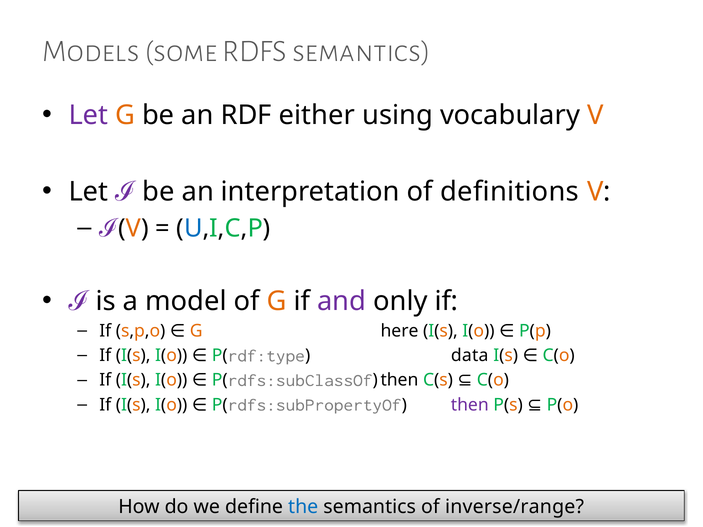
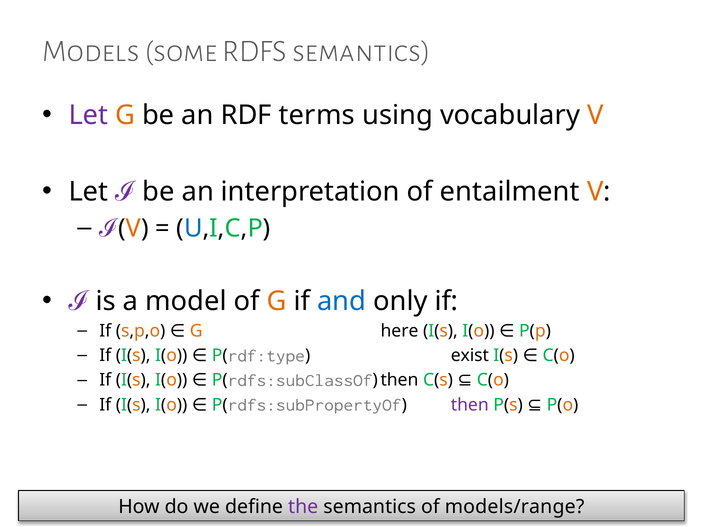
either: either -> terms
definitions: definitions -> entailment
and colour: purple -> blue
data: data -> exist
the colour: blue -> purple
inverse/range: inverse/range -> models/range
